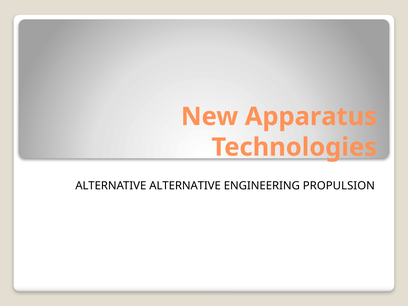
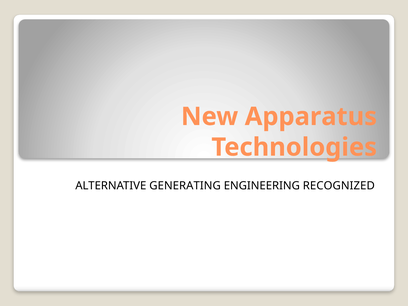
ALTERNATIVE ALTERNATIVE: ALTERNATIVE -> GENERATING
PROPULSION: PROPULSION -> RECOGNIZED
